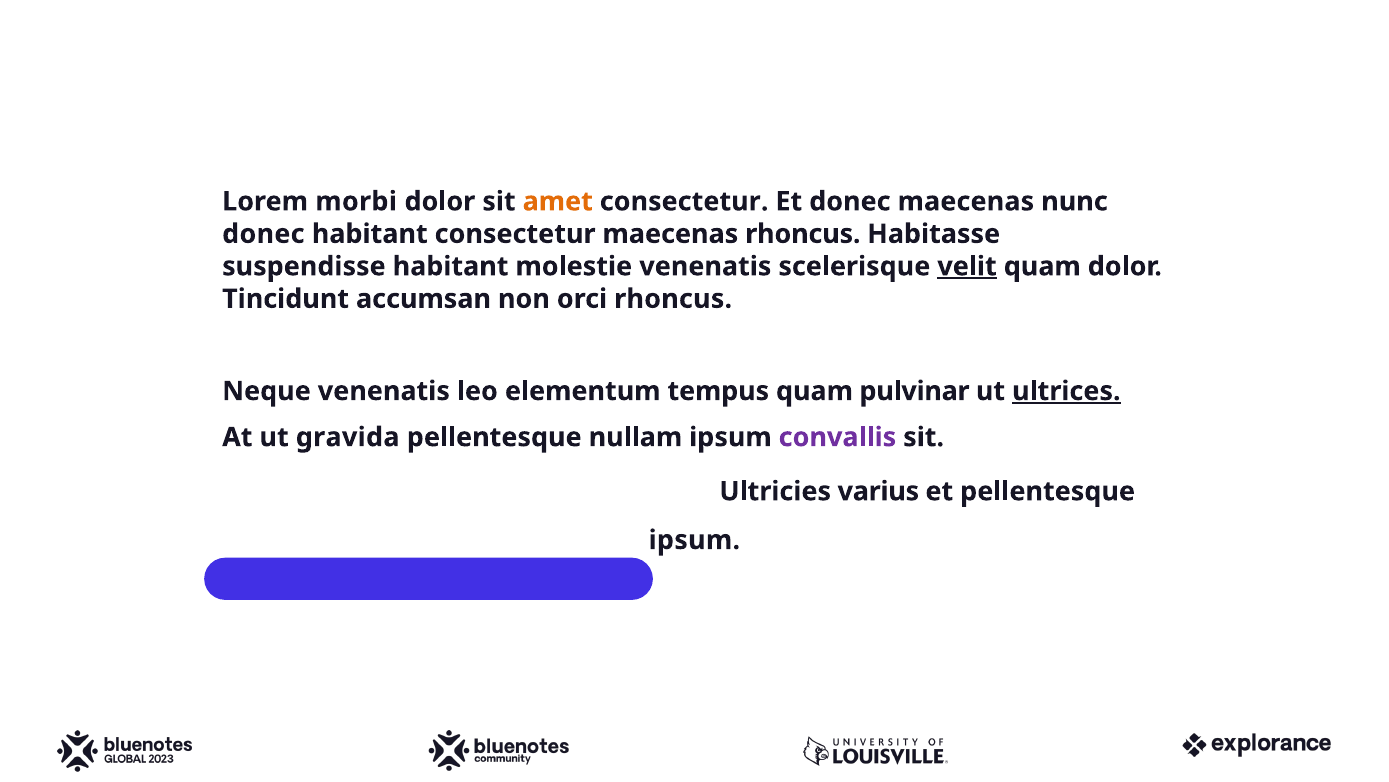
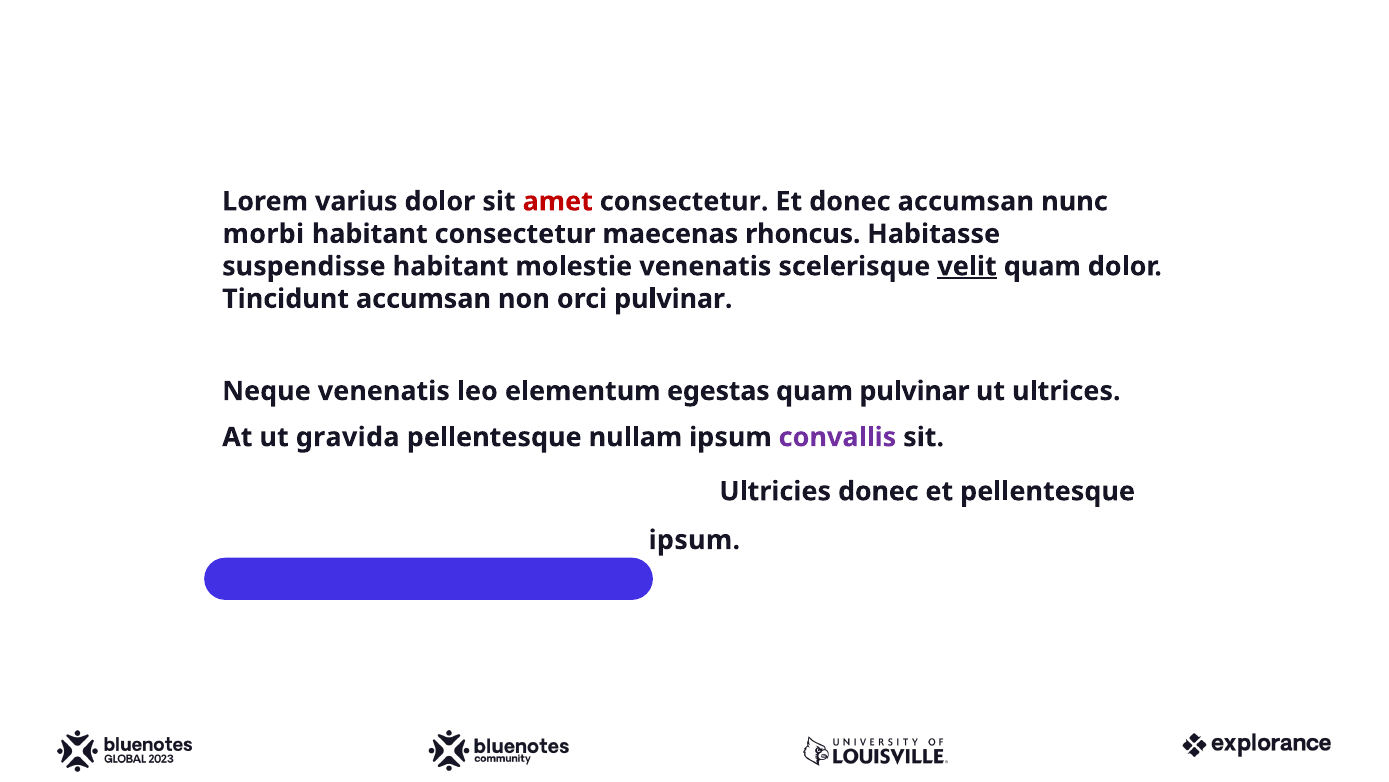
morbi: morbi -> varius
amet colour: orange -> red
donec maecenas: maecenas -> accumsan
donec at (263, 234): donec -> morbi
orci rhoncus: rhoncus -> pulvinar
elementum tempus: tempus -> egestas
ultrices underline: present -> none
Ultricies varius: varius -> donec
